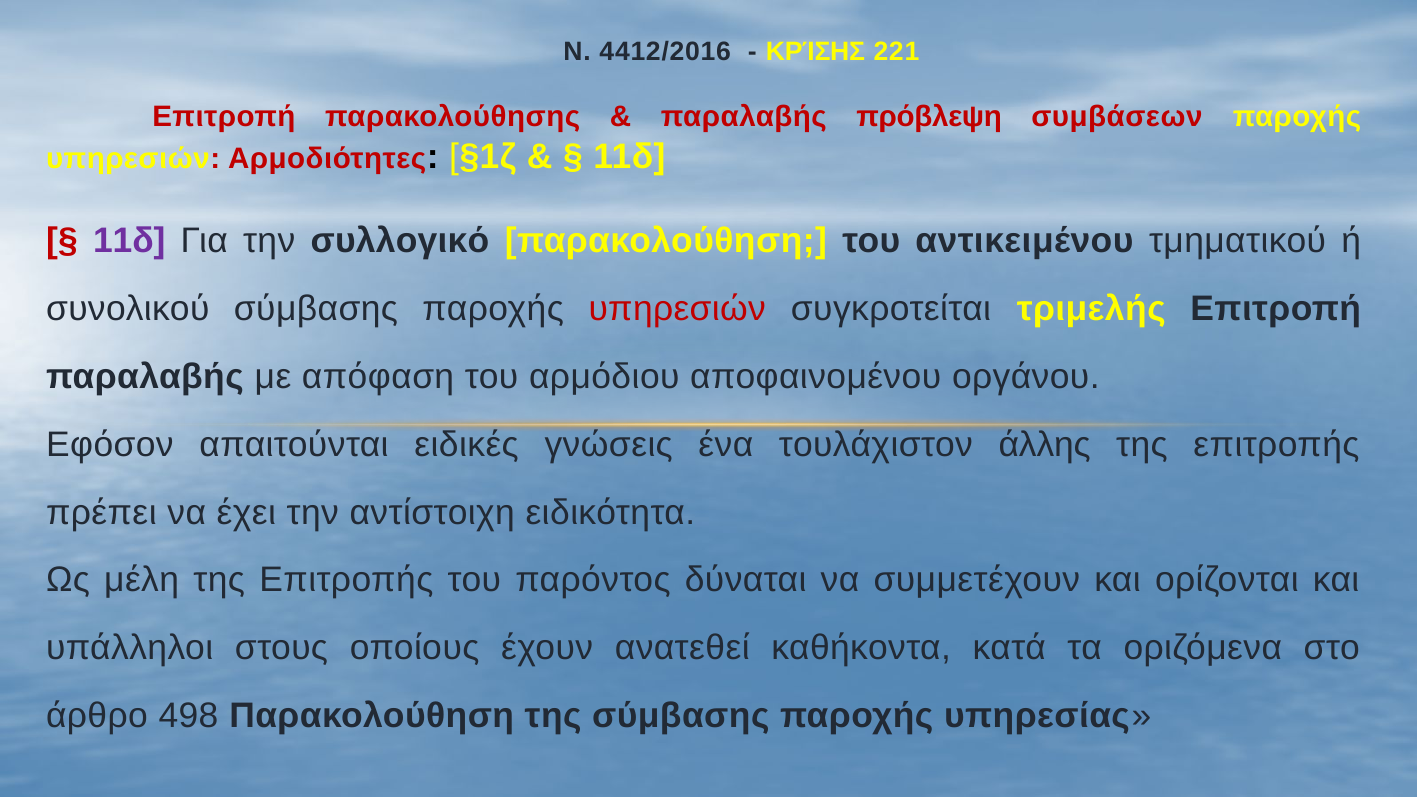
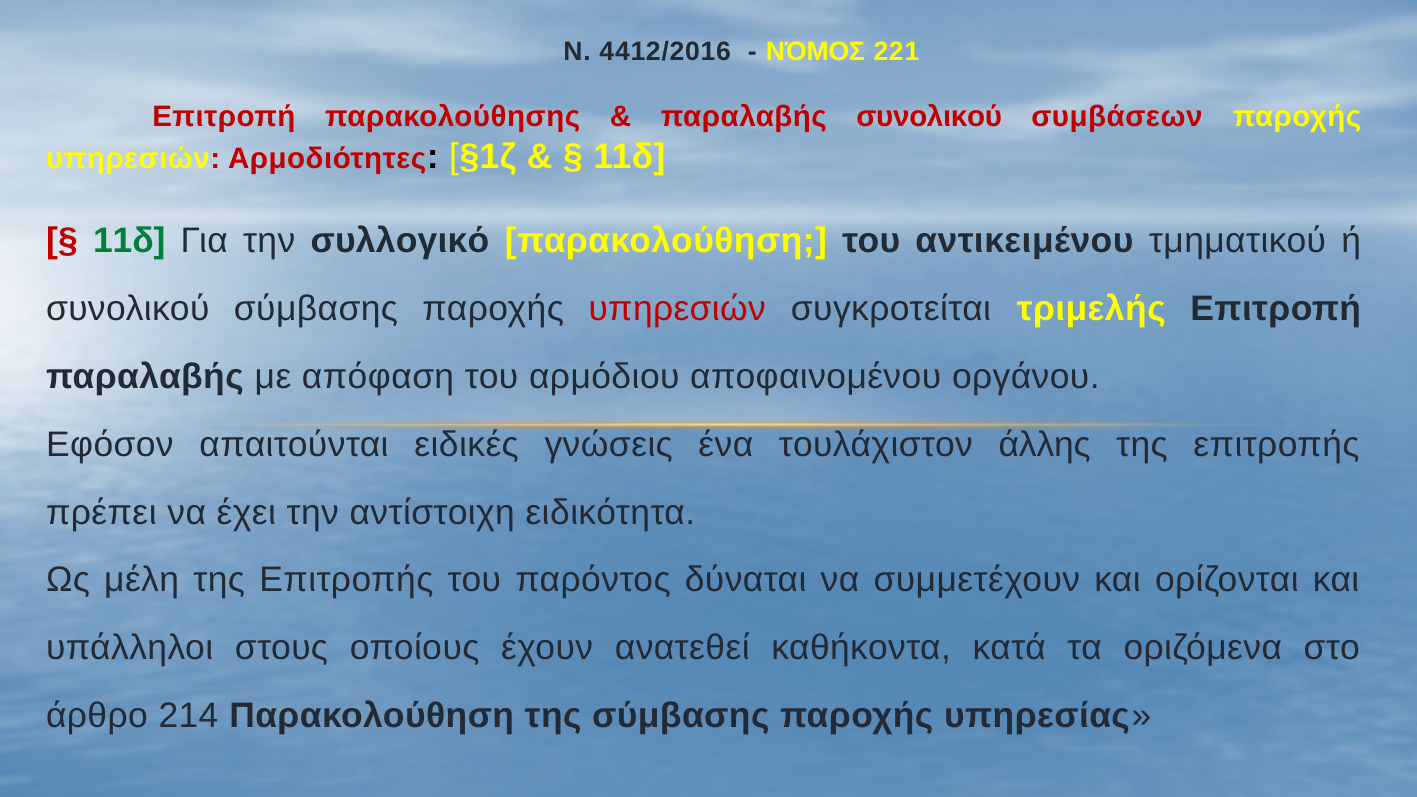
ΚΡΊΣΗΣ: ΚΡΊΣΗΣ -> ΝΌΜΟΣ
παραλαβής πρόβλεψη: πρόβλεψη -> συνολικού
11δ at (129, 240) colour: purple -> green
498: 498 -> 214
